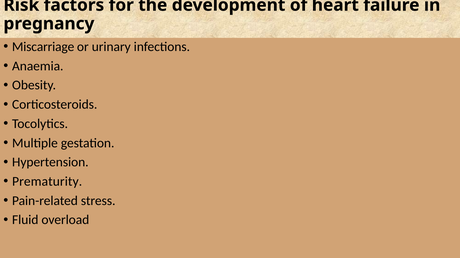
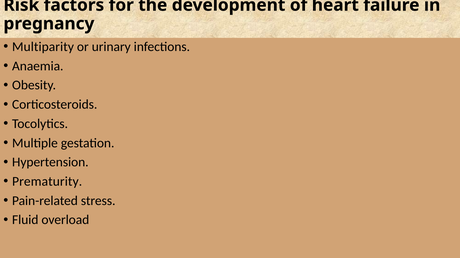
Miscarriage: Miscarriage -> Multiparity
